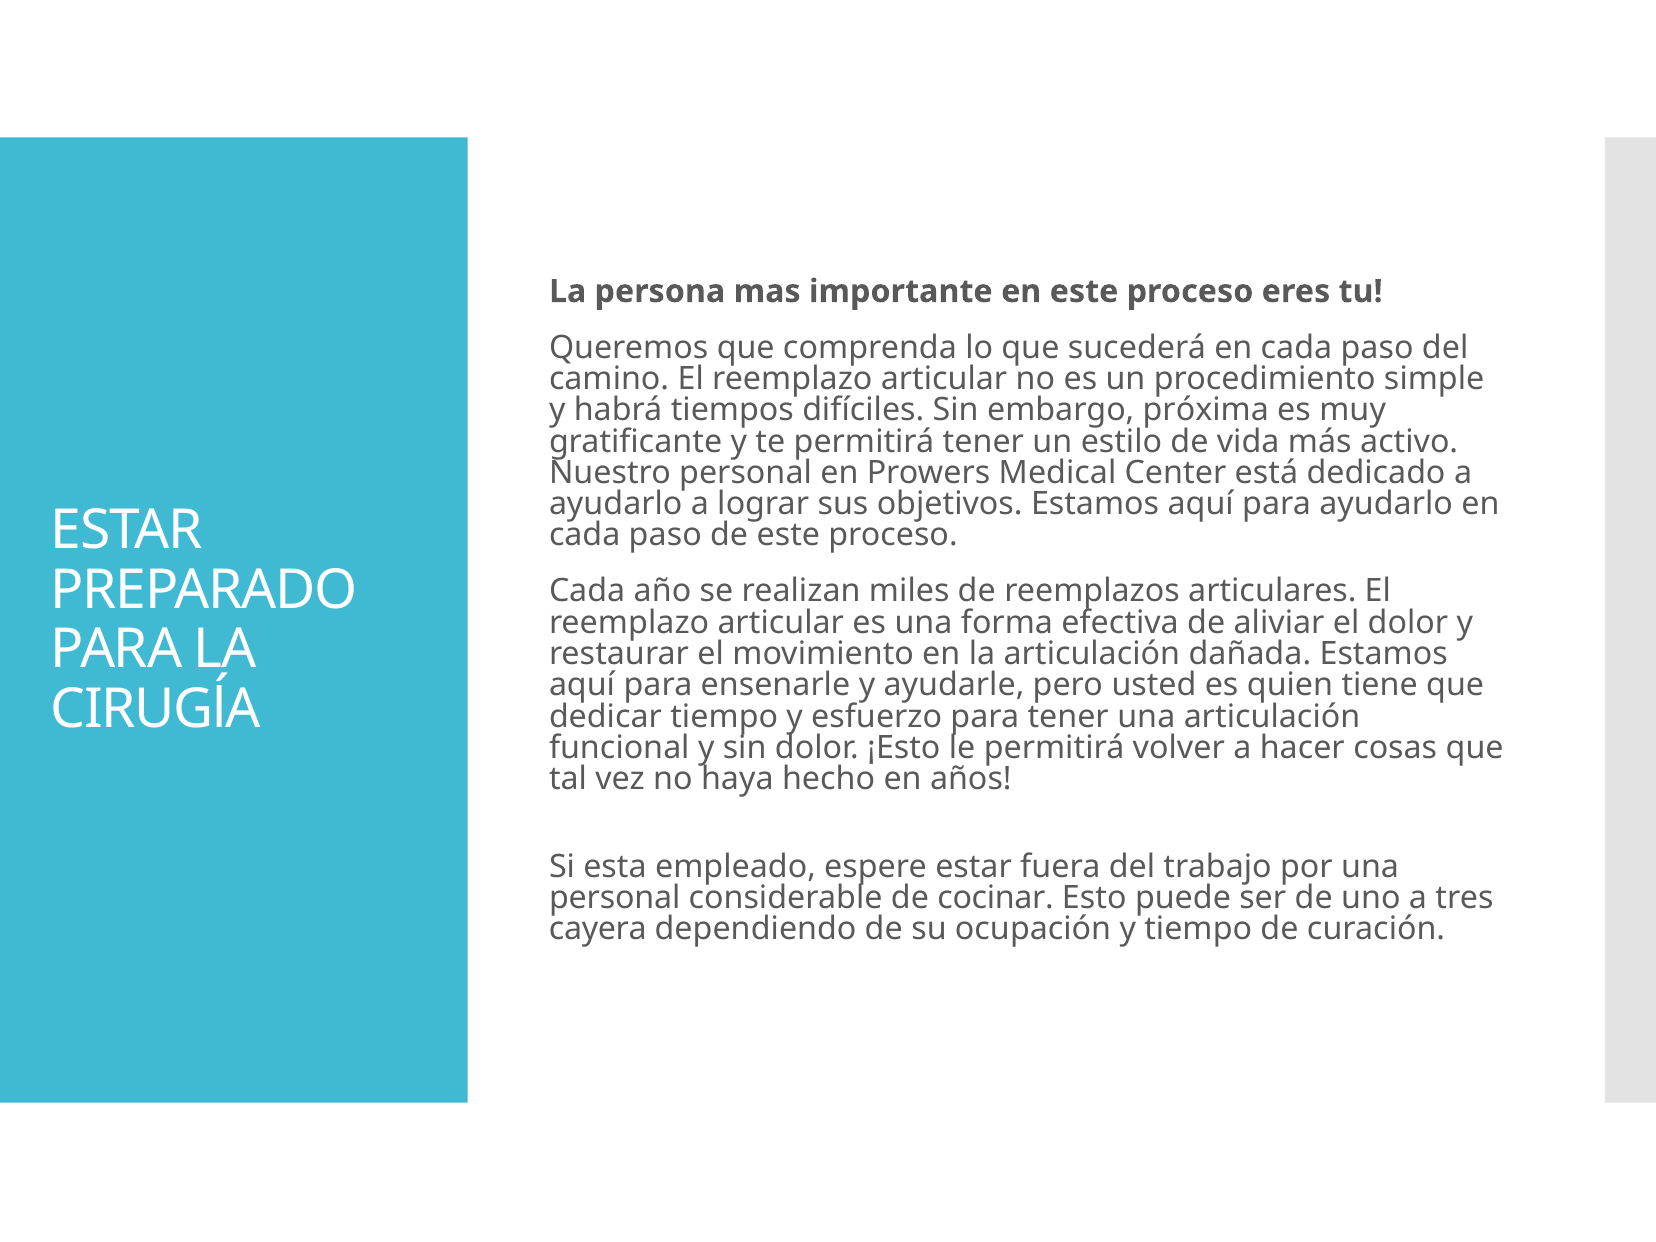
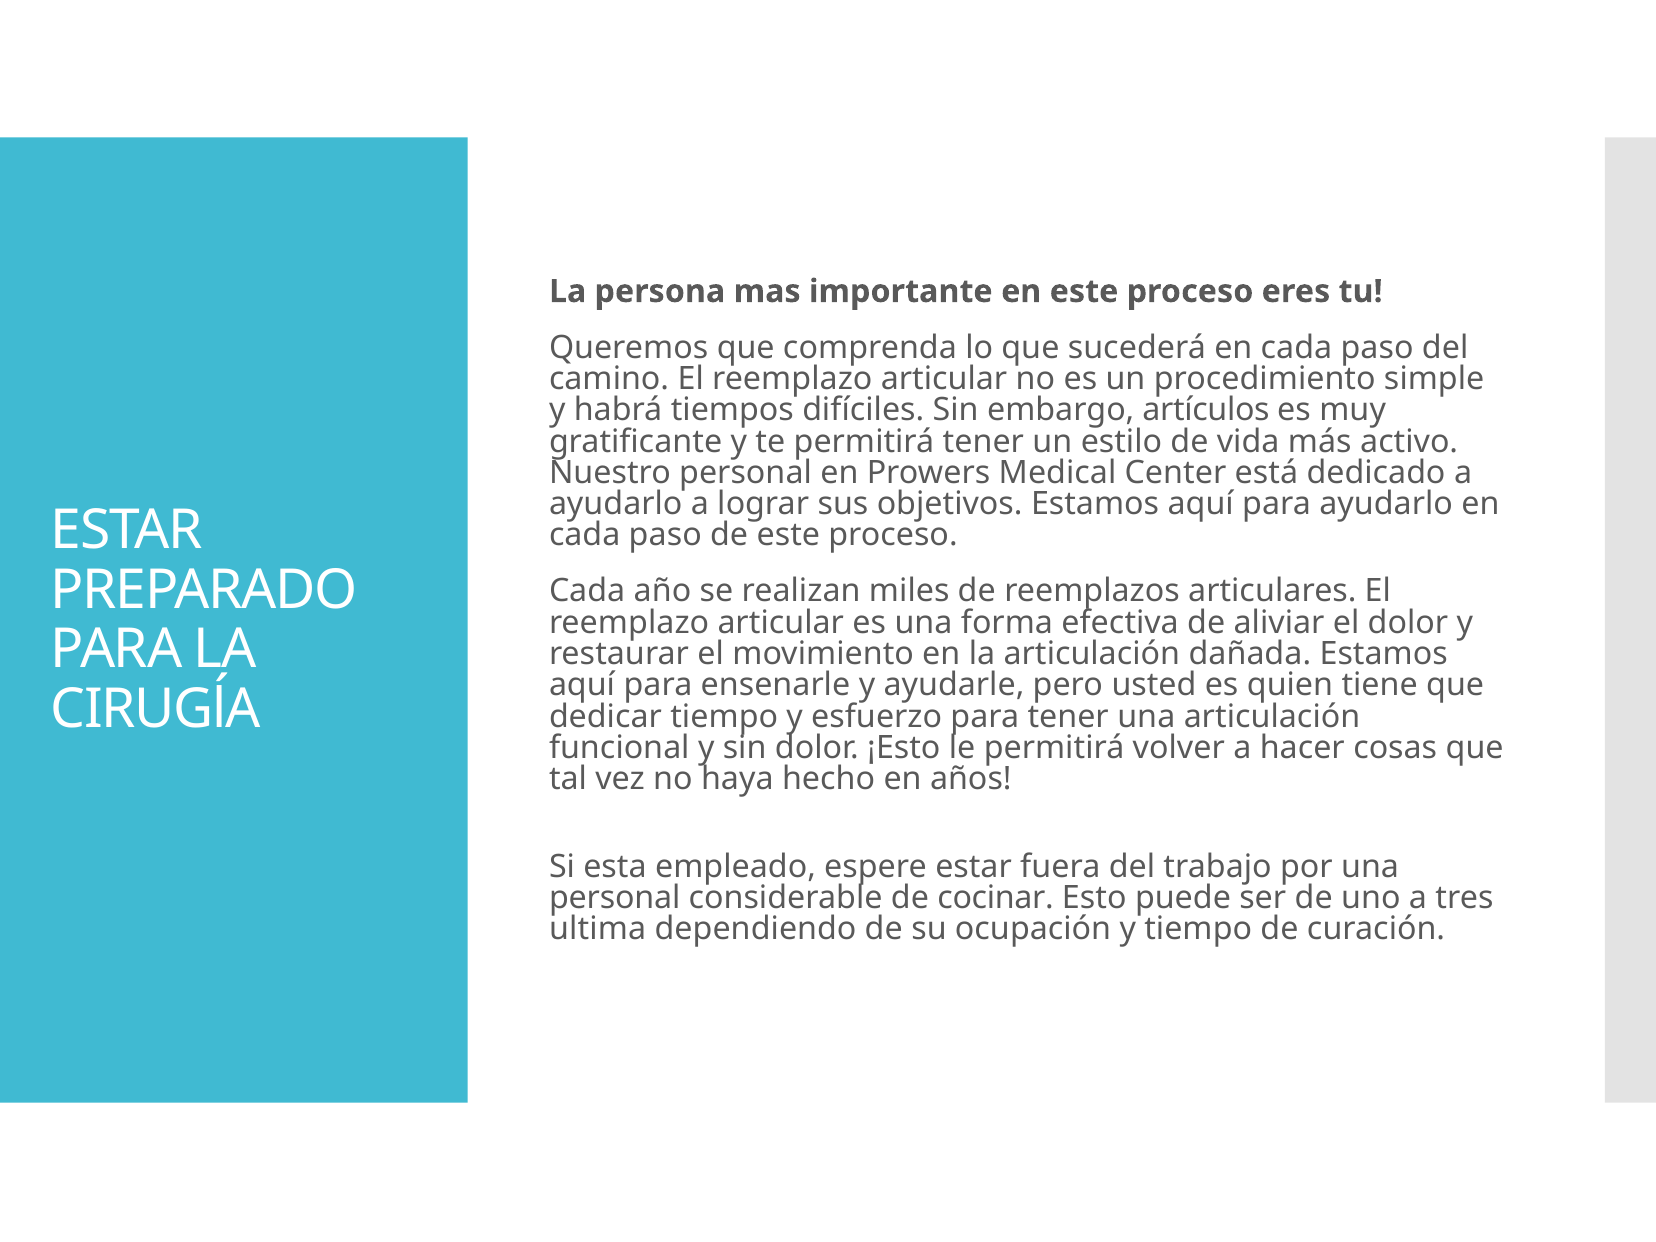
próxima: próxima -> artículos
cayera: cayera -> ultima
